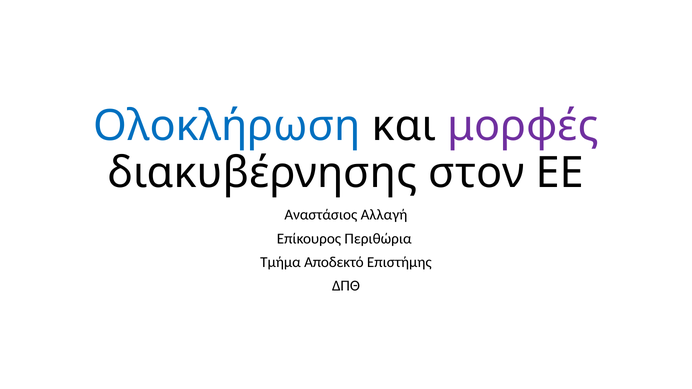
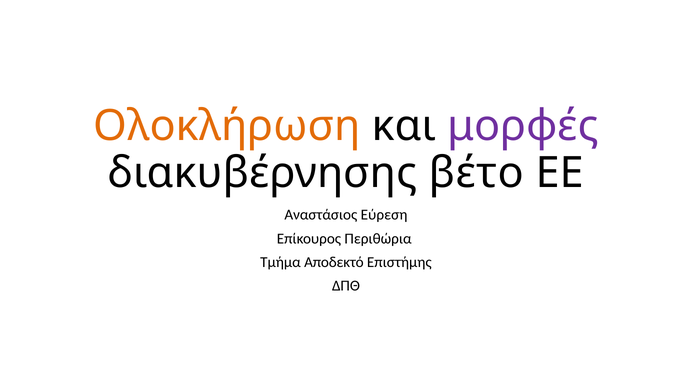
Ολοκλήρωση colour: blue -> orange
στον: στον -> βέτο
Αλλαγή: Αλλαγή -> Εύρεση
